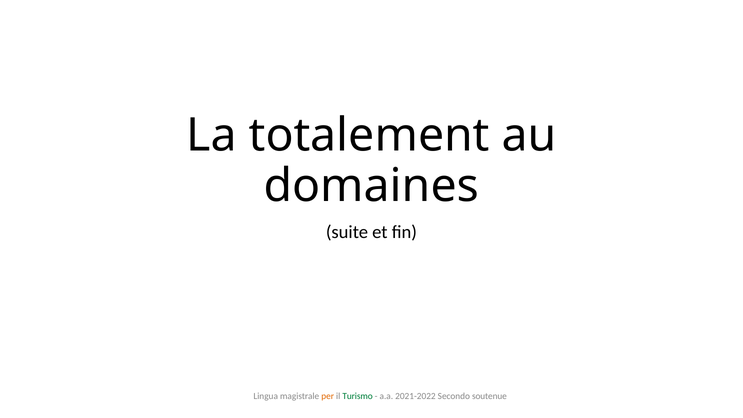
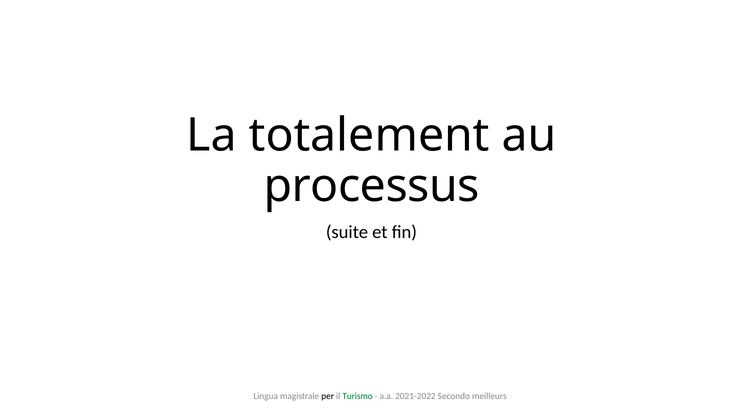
domaines: domaines -> processus
per colour: orange -> black
soutenue: soutenue -> meilleurs
